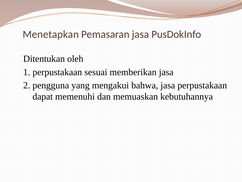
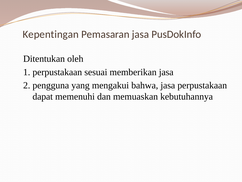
Menetapkan: Menetapkan -> Kepentingan
